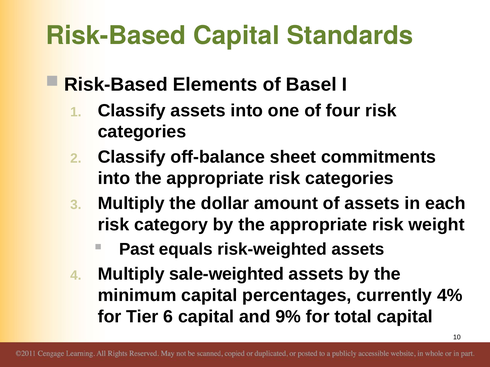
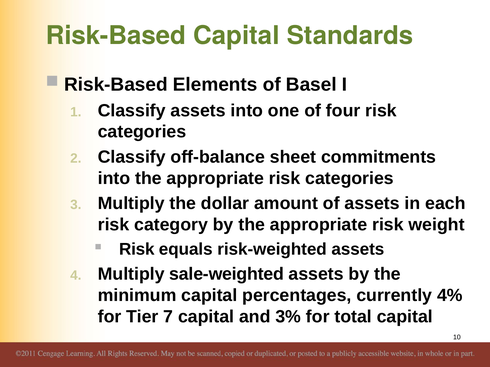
Past at (137, 250): Past -> Risk
6: 6 -> 7
9%: 9% -> 3%
